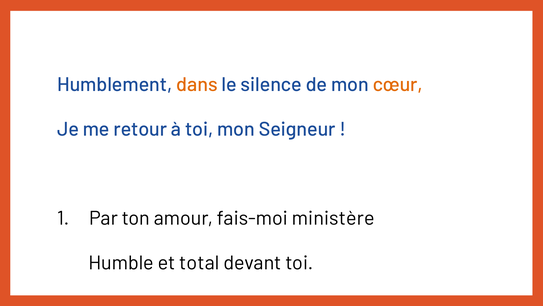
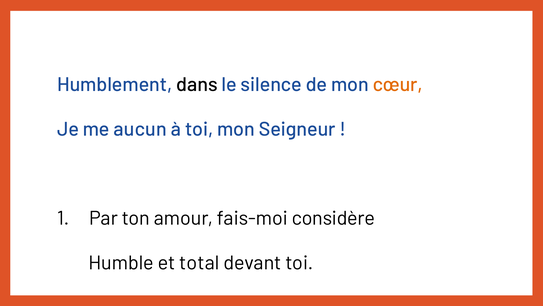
dans colour: orange -> black
retour: retour -> aucun
ministère: ministère -> considère
